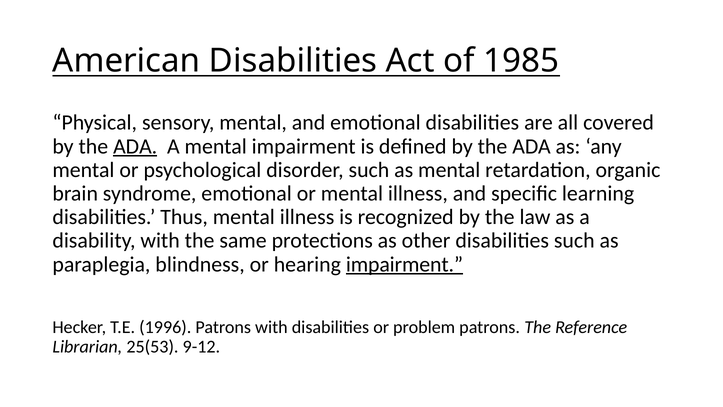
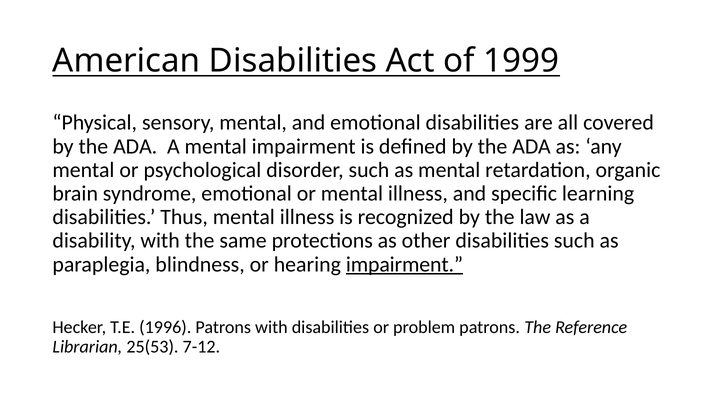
1985: 1985 -> 1999
ADA at (135, 146) underline: present -> none
9-12: 9-12 -> 7-12
